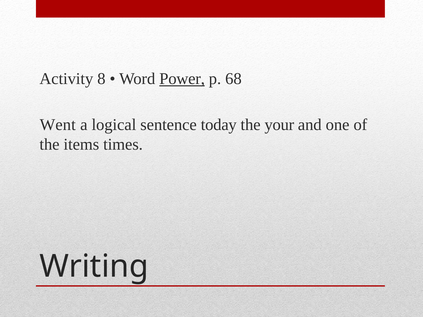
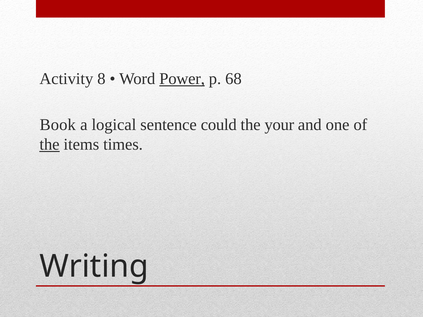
Went: Went -> Book
today: today -> could
the at (50, 144) underline: none -> present
